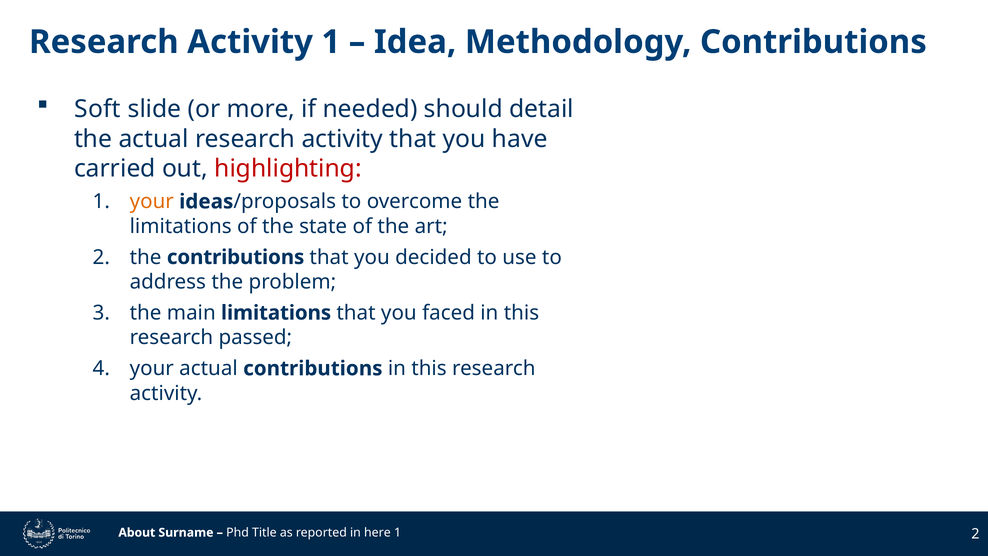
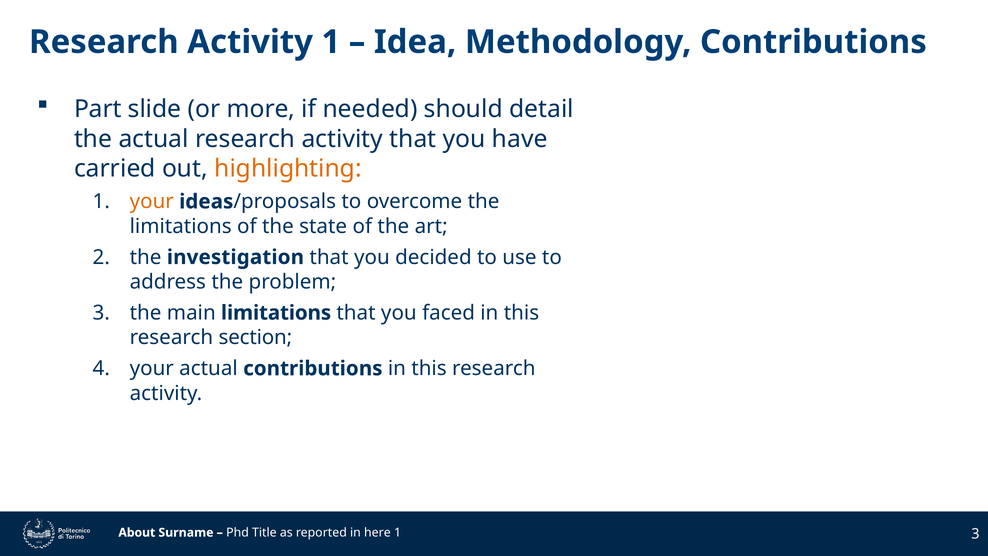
Soft: Soft -> Part
highlighting colour: red -> orange
the contributions: contributions -> investigation
passed: passed -> section
1 2: 2 -> 3
